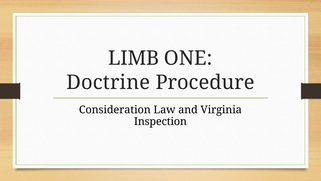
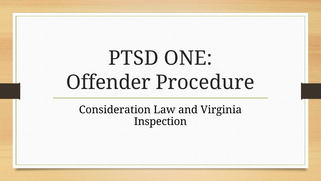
LIMB: LIMB -> PTSD
Doctrine: Doctrine -> Offender
